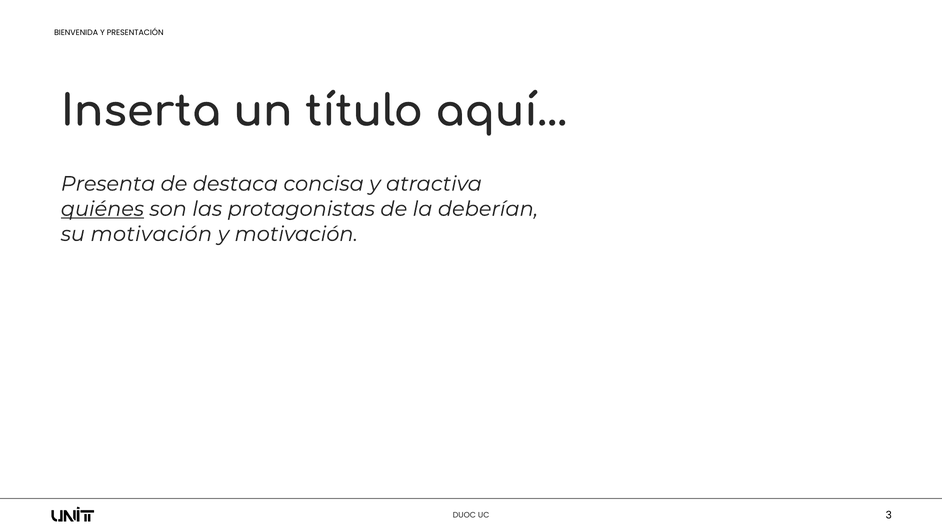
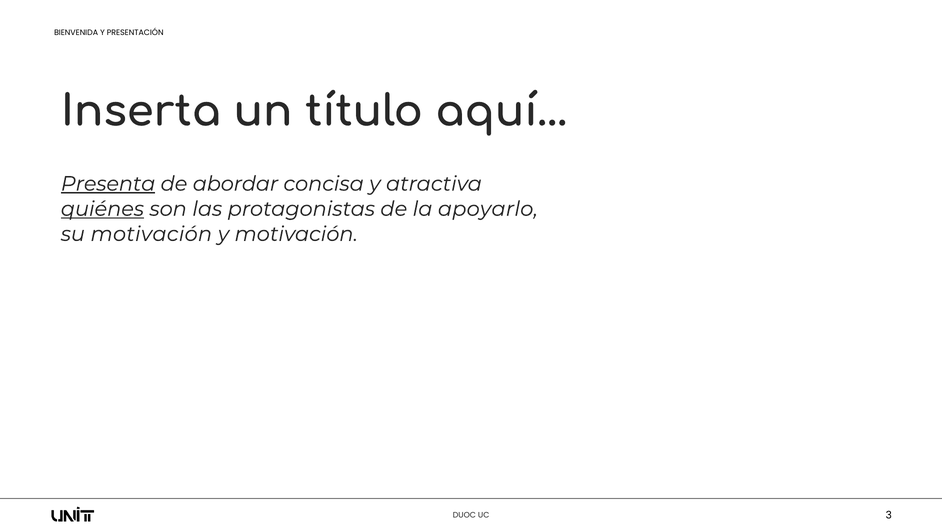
Presenta underline: none -> present
destaca: destaca -> abordar
deberían: deberían -> apoyarlo
